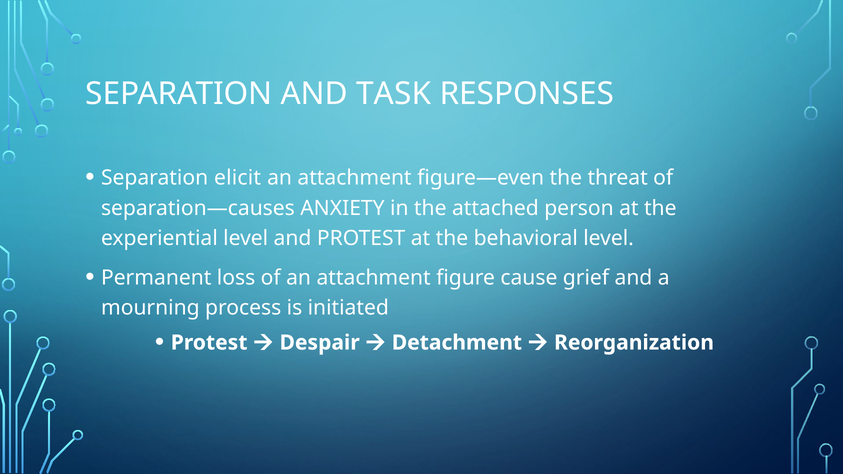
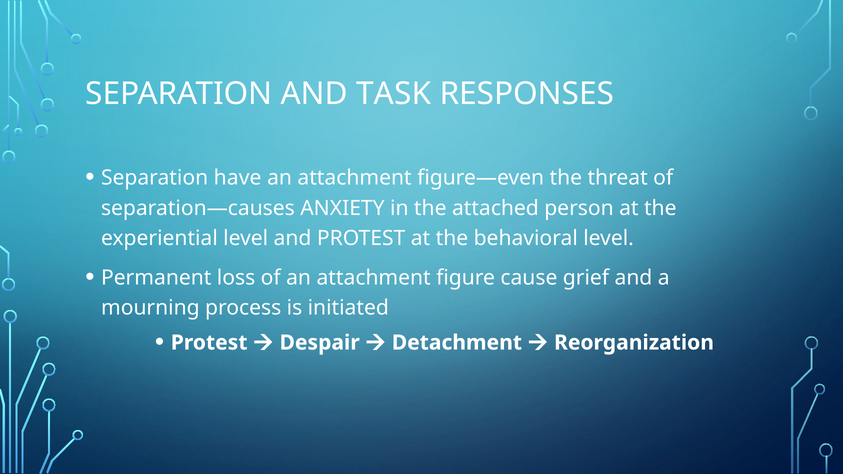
elicit: elicit -> have
